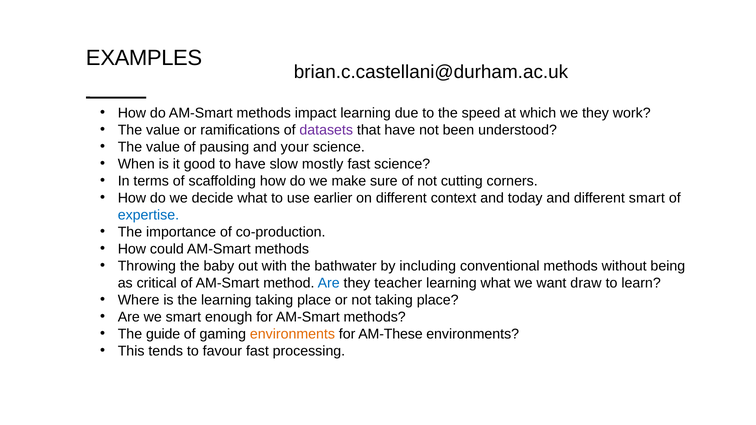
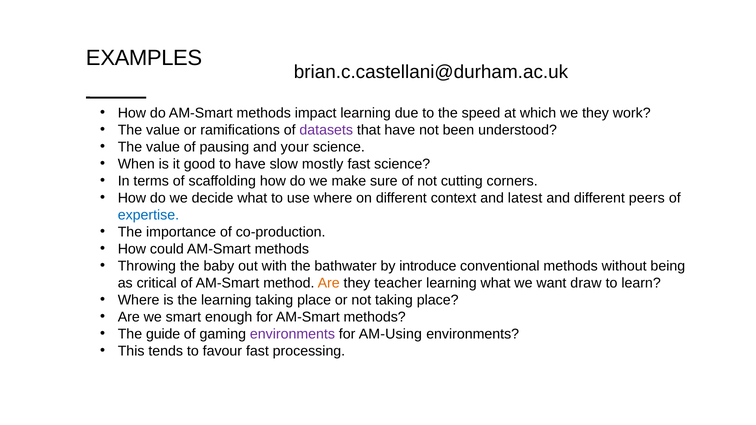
use earlier: earlier -> where
today: today -> latest
different smart: smart -> peers
including: including -> introduce
Are at (329, 283) colour: blue -> orange
environments at (292, 334) colour: orange -> purple
AM-These: AM-These -> AM-Using
